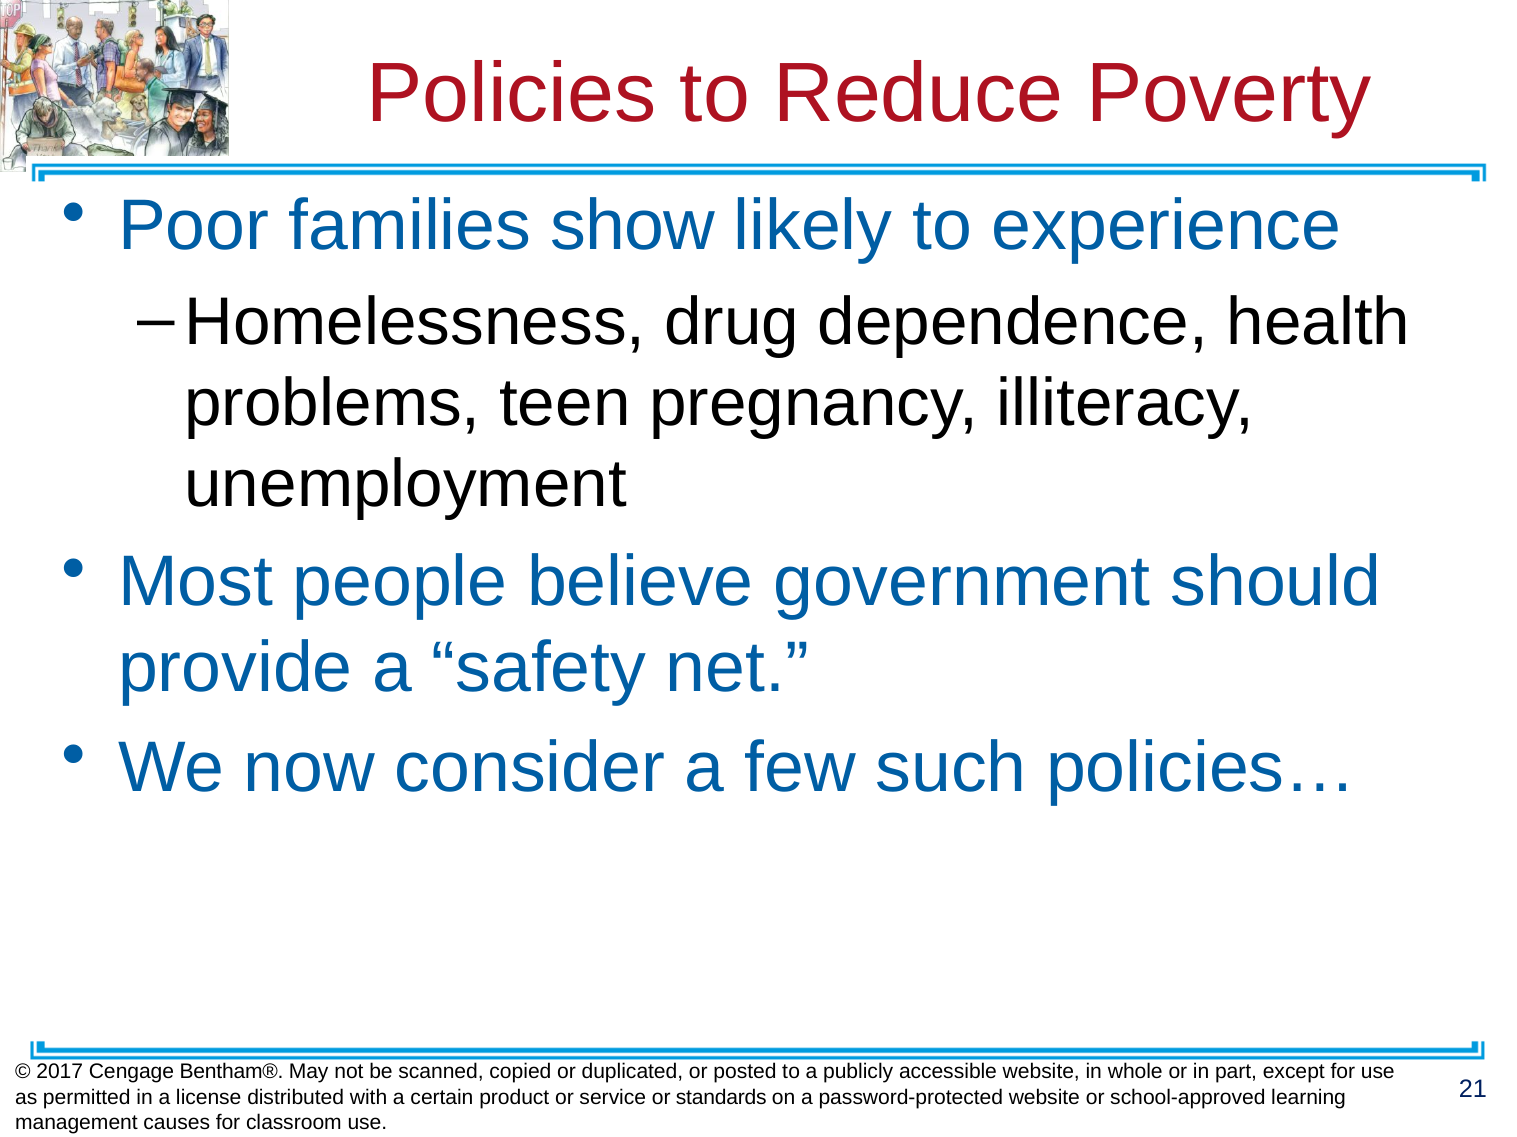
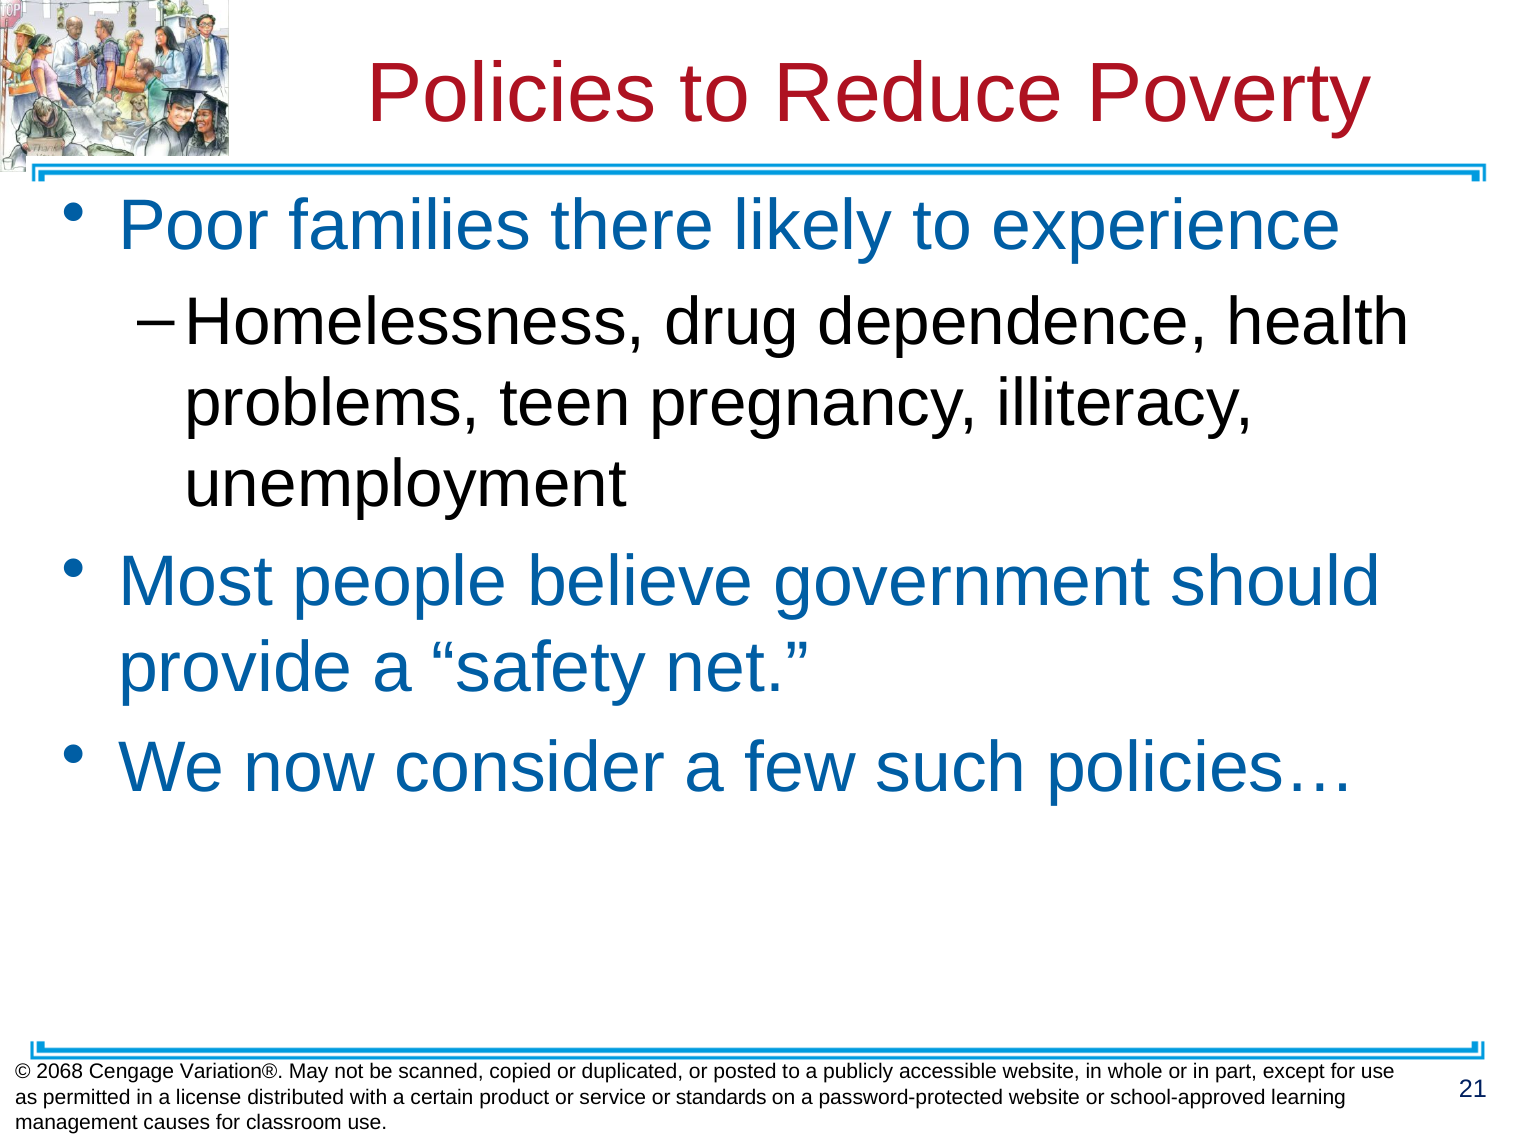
show: show -> there
2017: 2017 -> 2068
Bentham®: Bentham® -> Variation®
